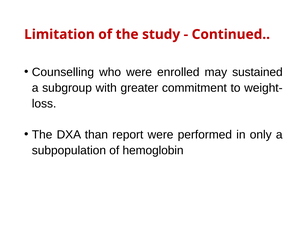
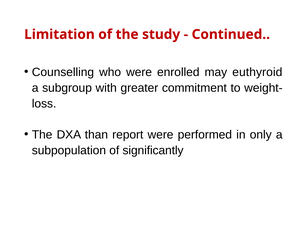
sustained: sustained -> euthyroid
hemoglobin: hemoglobin -> significantly
